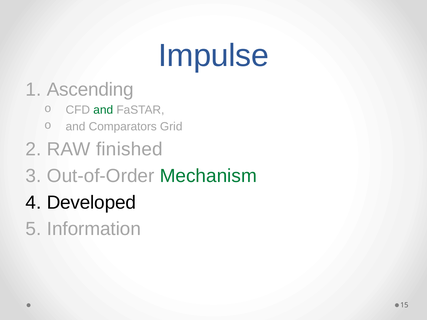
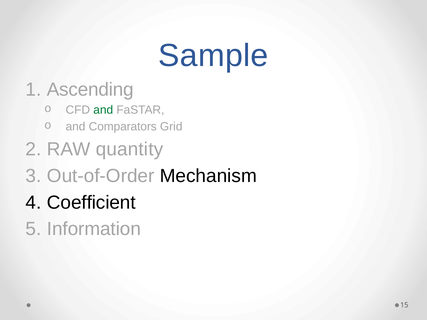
Impulse: Impulse -> Sample
finished: finished -> quantity
Mechanism colour: green -> black
Developed: Developed -> Coefficient
